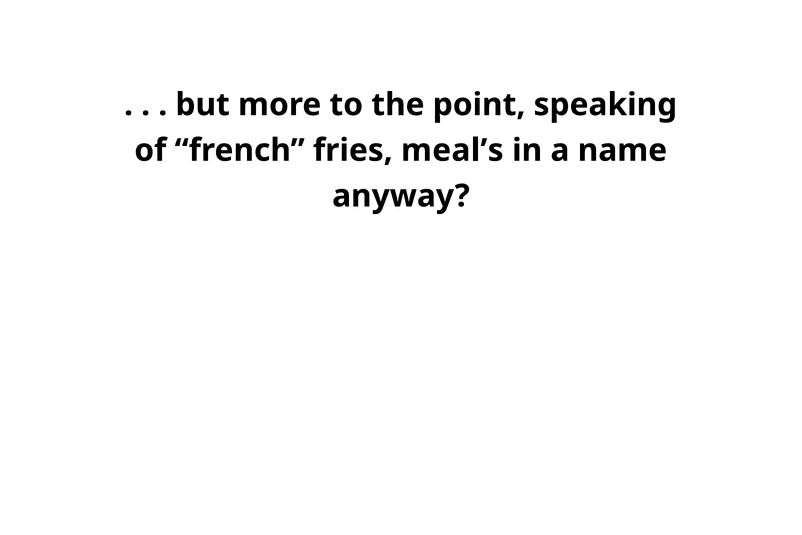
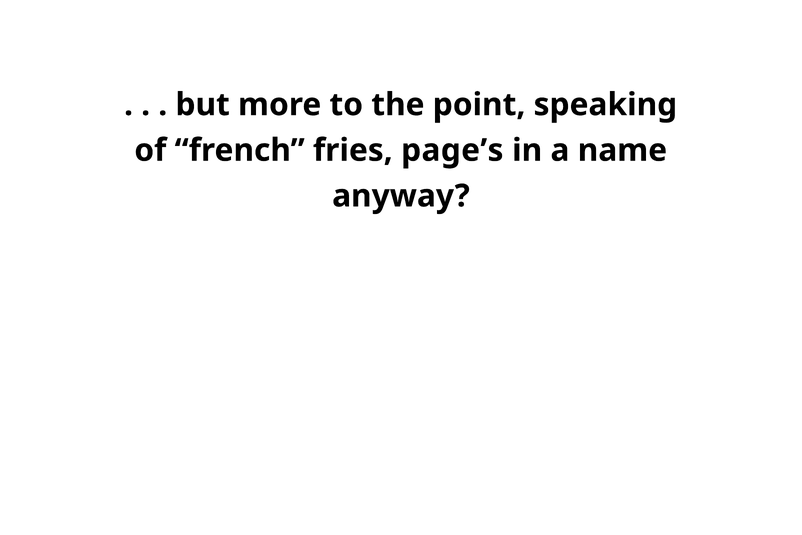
meal’s: meal’s -> page’s
